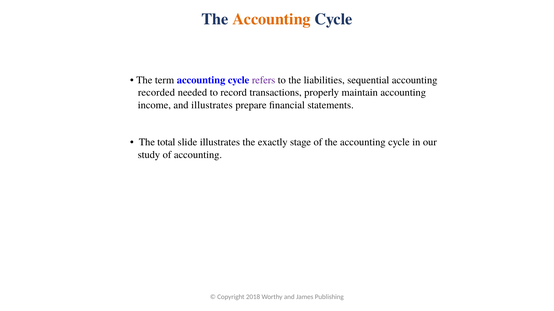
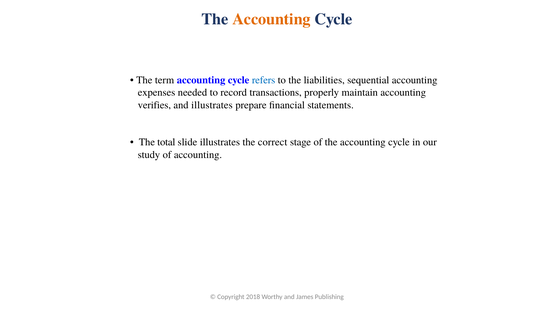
refers colour: purple -> blue
recorded: recorded -> expenses
income: income -> verifies
exactly: exactly -> correct
